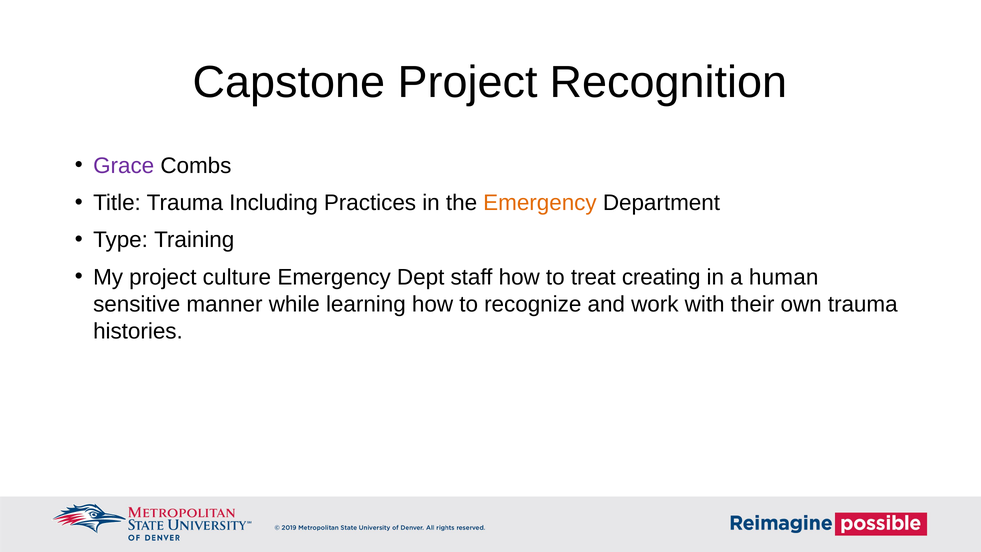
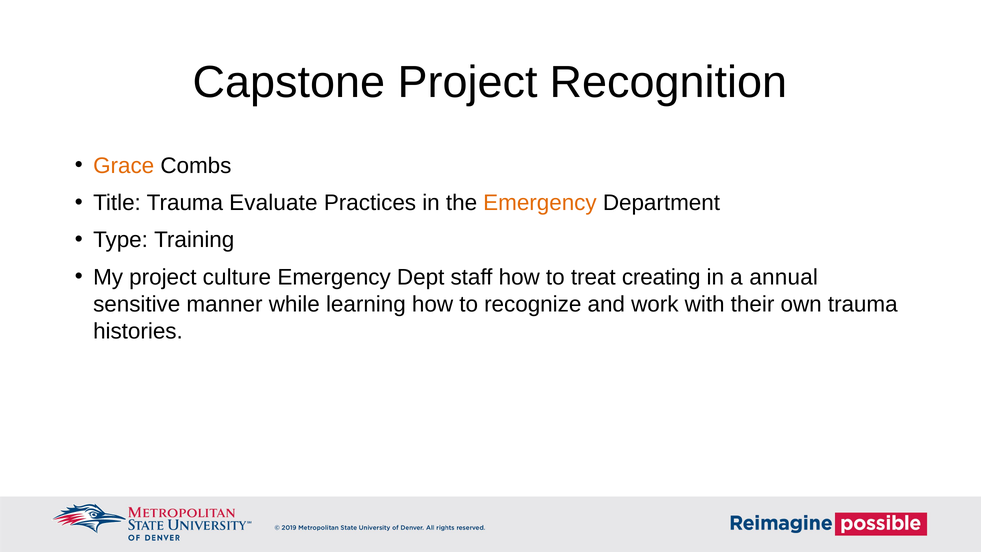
Grace colour: purple -> orange
Including: Including -> Evaluate
human: human -> annual
